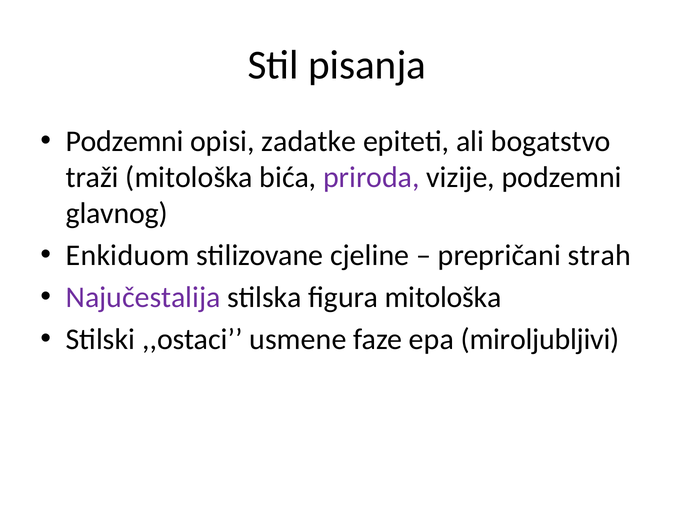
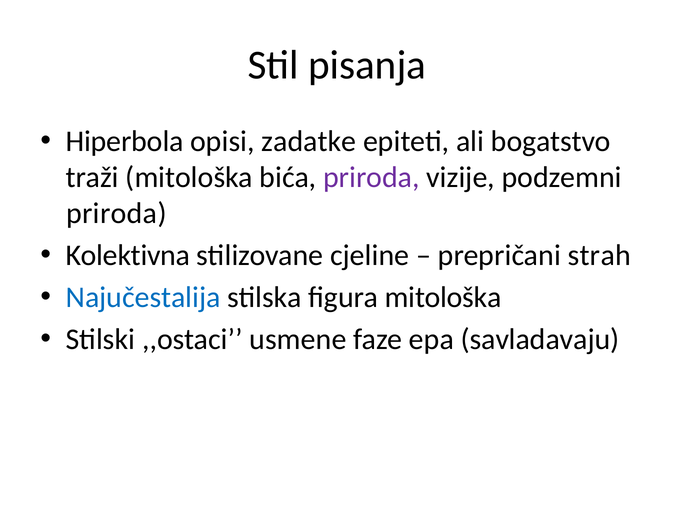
Podzemni at (125, 141): Podzemni -> Hiperbola
glavnog at (117, 213): glavnog -> priroda
Enkiduom: Enkiduom -> Kolektivna
Najučestalija colour: purple -> blue
miroljubljivi: miroljubljivi -> savladavaju
